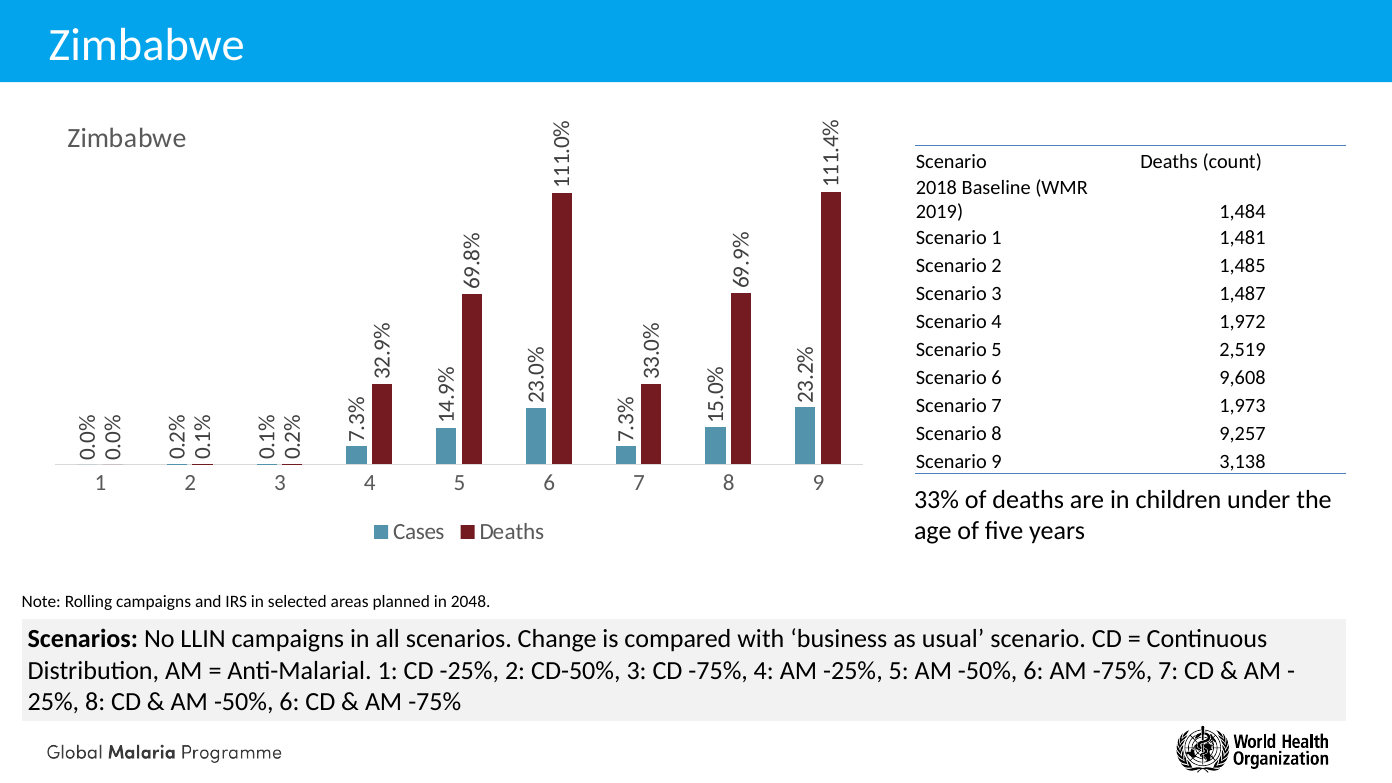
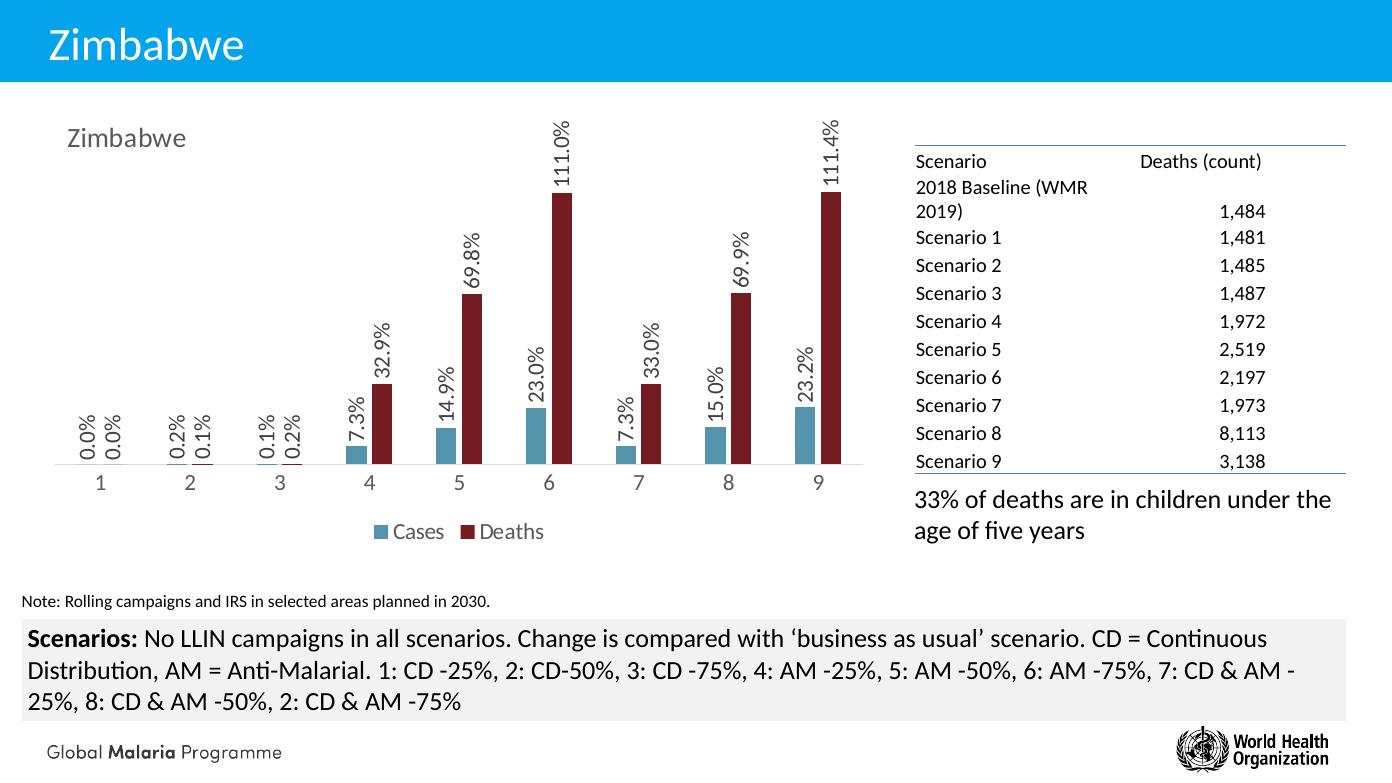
9,608: 9,608 -> 2,197
9,257: 9,257 -> 8,113
2048: 2048 -> 2030
6 at (289, 702): 6 -> 2
